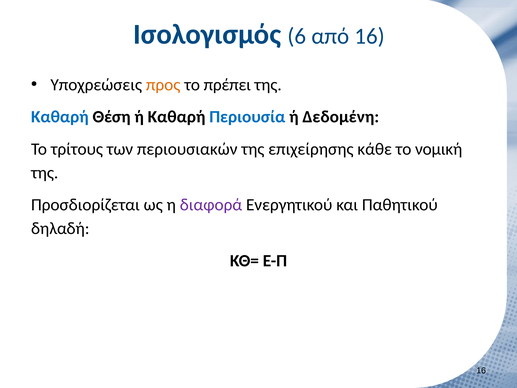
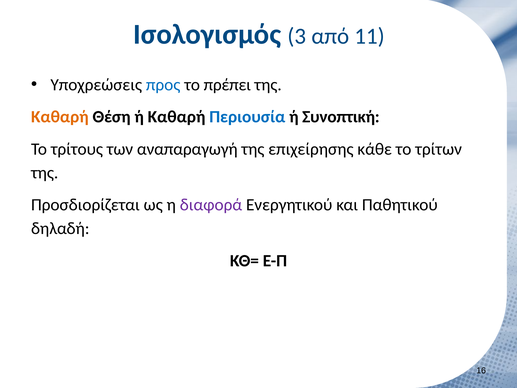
6: 6 -> 3
από 16: 16 -> 11
προς colour: orange -> blue
Καθαρή at (60, 117) colour: blue -> orange
Δεδομένη: Δεδομένη -> Συνοπτική
περιουσιακών: περιουσιακών -> αναπαραγωγή
νομική: νομική -> τρίτων
